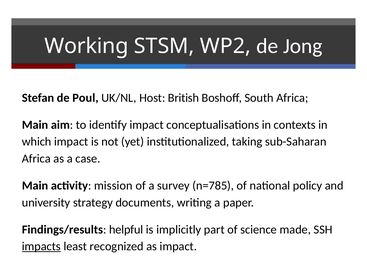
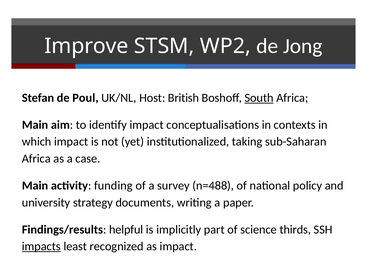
Working: Working -> Improve
South underline: none -> present
mission: mission -> funding
n=785: n=785 -> n=488
made: made -> thirds
